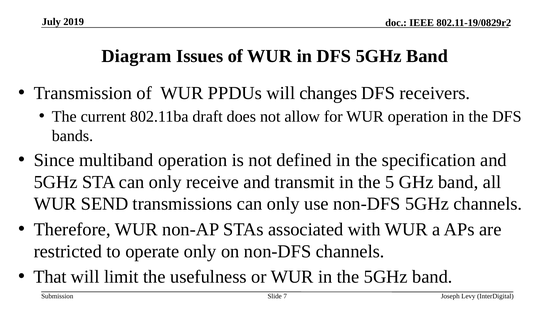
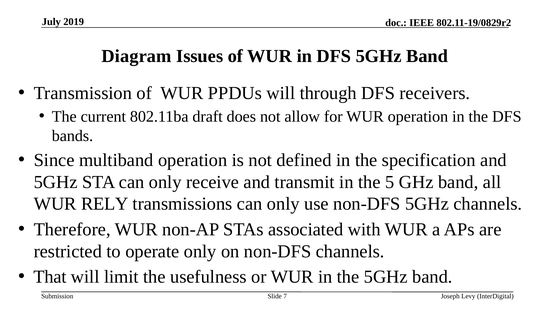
changes: changes -> through
SEND: SEND -> RELY
